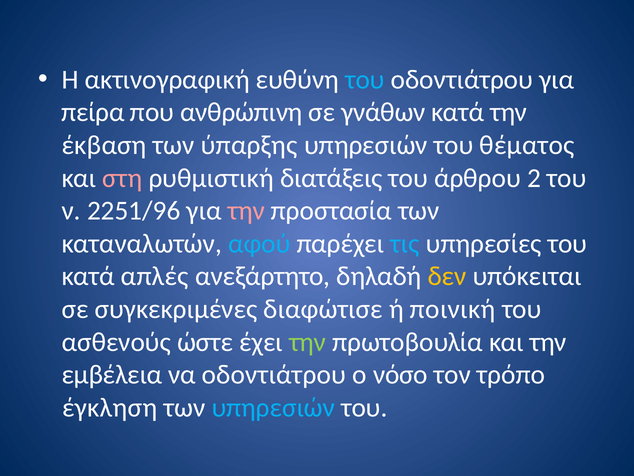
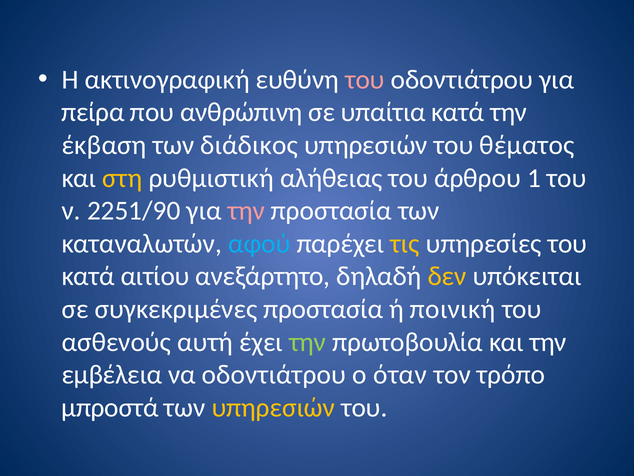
του at (365, 79) colour: light blue -> pink
γνάθων: γνάθων -> υπαίτια
ύπαρξης: ύπαρξης -> διάδικος
στη colour: pink -> yellow
διατάξεις: διατάξεις -> αλήθειας
2: 2 -> 1
2251/96: 2251/96 -> 2251/90
τις colour: light blue -> yellow
απλές: απλές -> αιτίου
συγκεκριμένες διαφώτισε: διαφώτισε -> προστασία
ώστε: ώστε -> αυτή
νόσο: νόσο -> όταν
έγκληση: έγκληση -> μπροστά
υπηρεσιών at (273, 407) colour: light blue -> yellow
